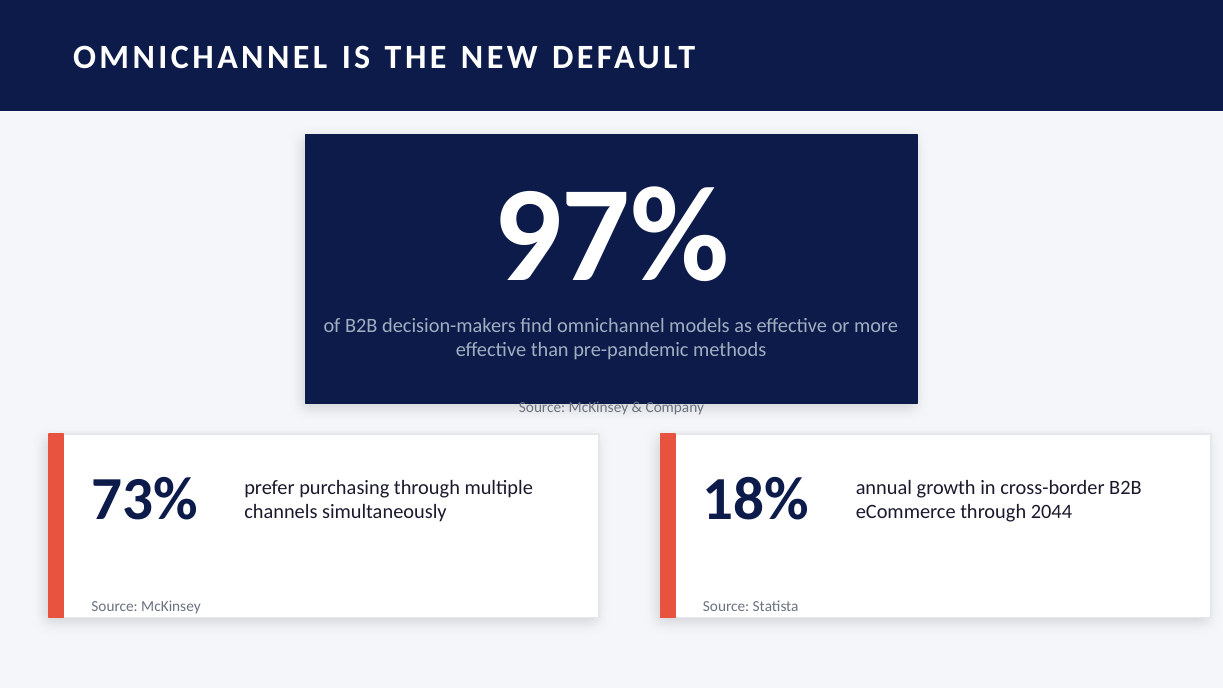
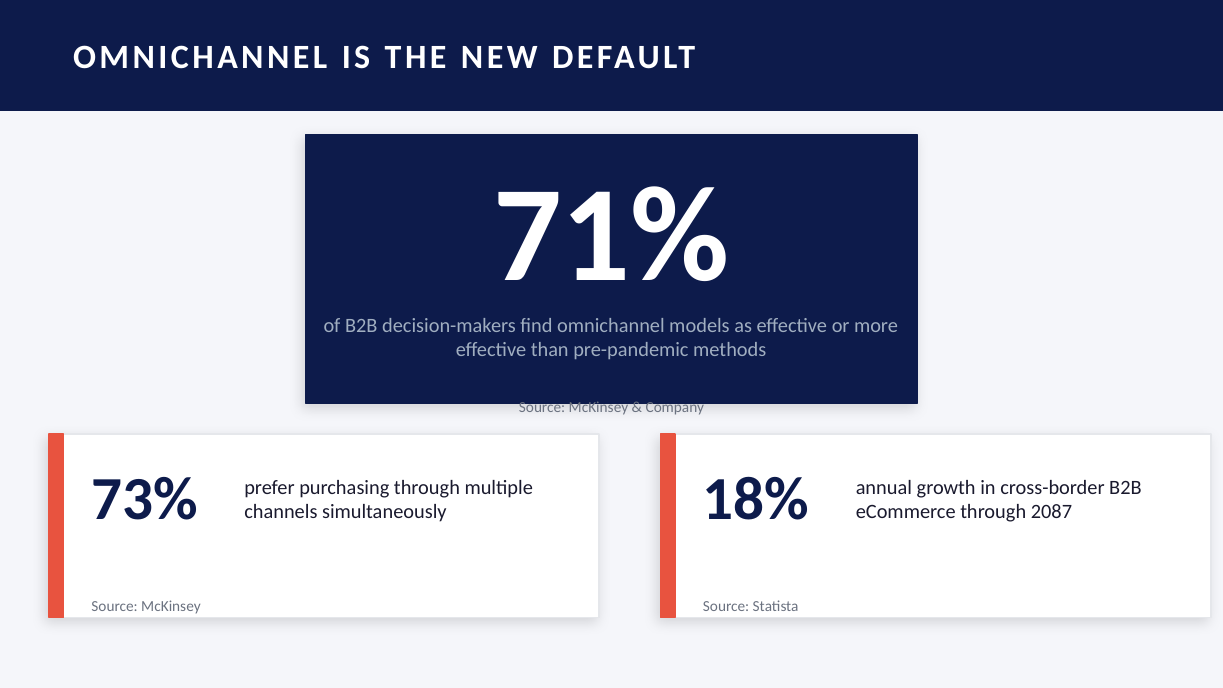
97%: 97% -> 71%
2044: 2044 -> 2087
